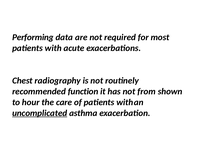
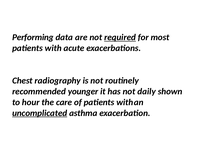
required underline: none -> present
function: function -> younger
from: from -> daily
